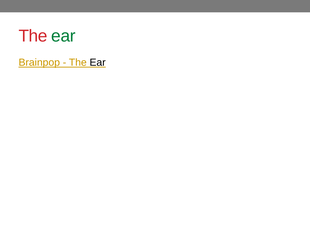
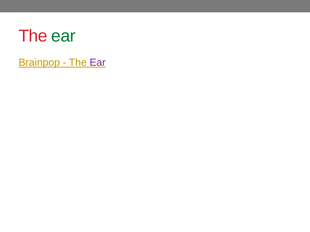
Ear at (98, 63) colour: black -> purple
